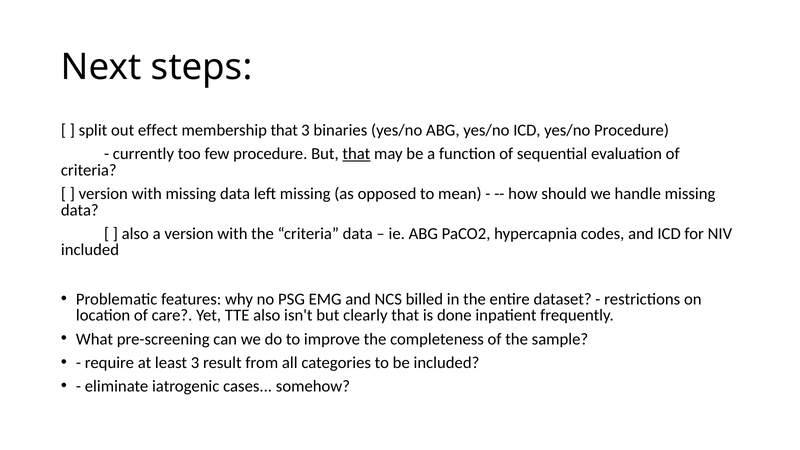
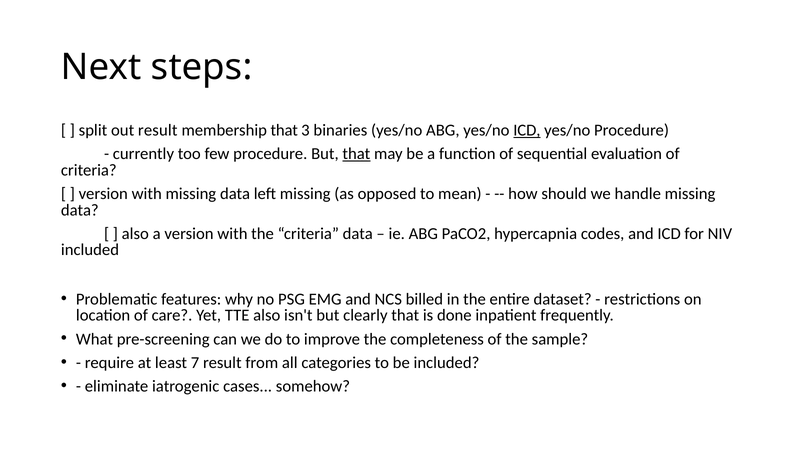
out effect: effect -> result
ICD at (527, 130) underline: none -> present
least 3: 3 -> 7
